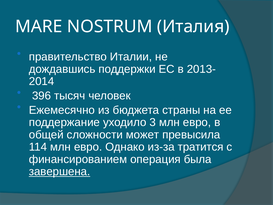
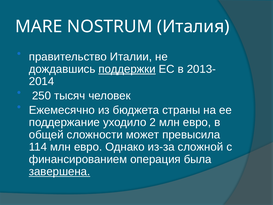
поддержки underline: none -> present
396: 396 -> 250
3: 3 -> 2
тратится: тратится -> сложной
